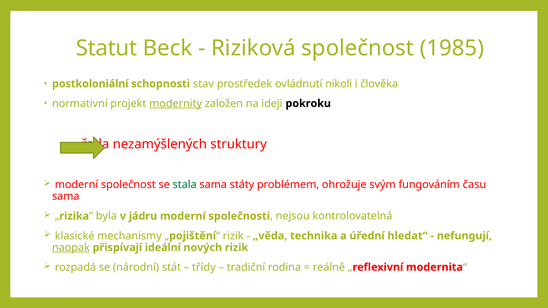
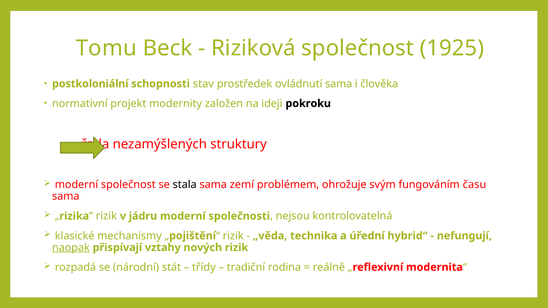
Statut: Statut -> Tomu
1985: 1985 -> 1925
ovládnutí nikoli: nikoli -> sama
modernity underline: present -> none
stala colour: green -> black
státy: státy -> zemí
byla at (106, 216): byla -> rizik
hledat“: hledat“ -> hybrid“
ideální: ideální -> vztahy
